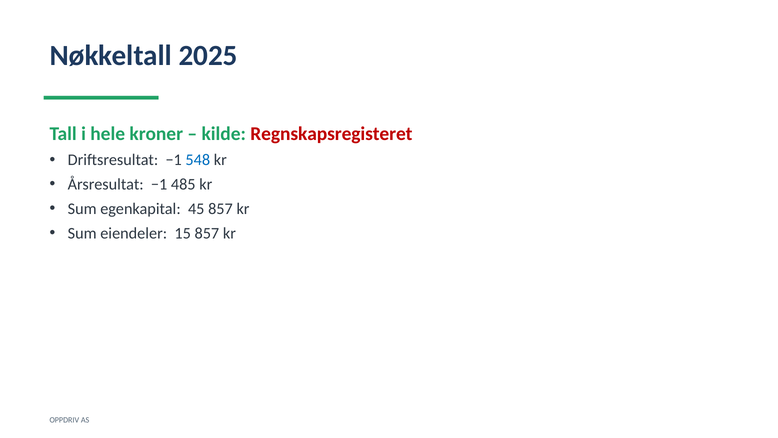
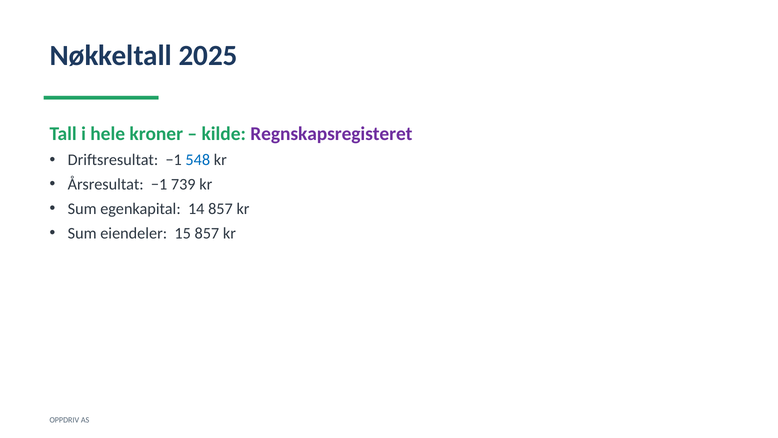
Regnskapsregisteret colour: red -> purple
485: 485 -> 739
45: 45 -> 14
